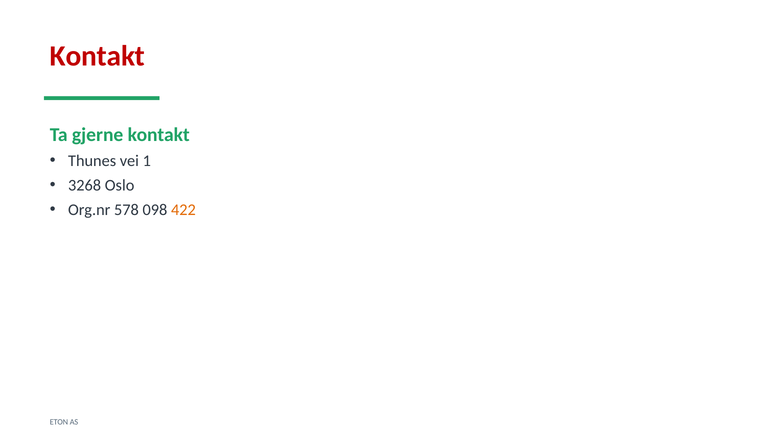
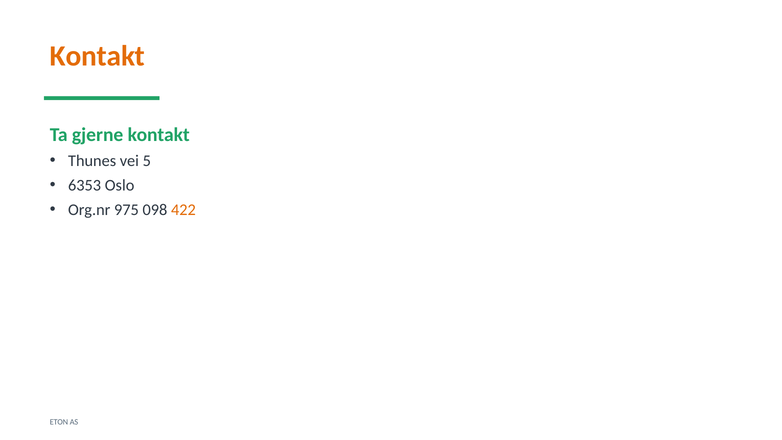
Kontakt at (97, 56) colour: red -> orange
1: 1 -> 5
3268: 3268 -> 6353
578: 578 -> 975
